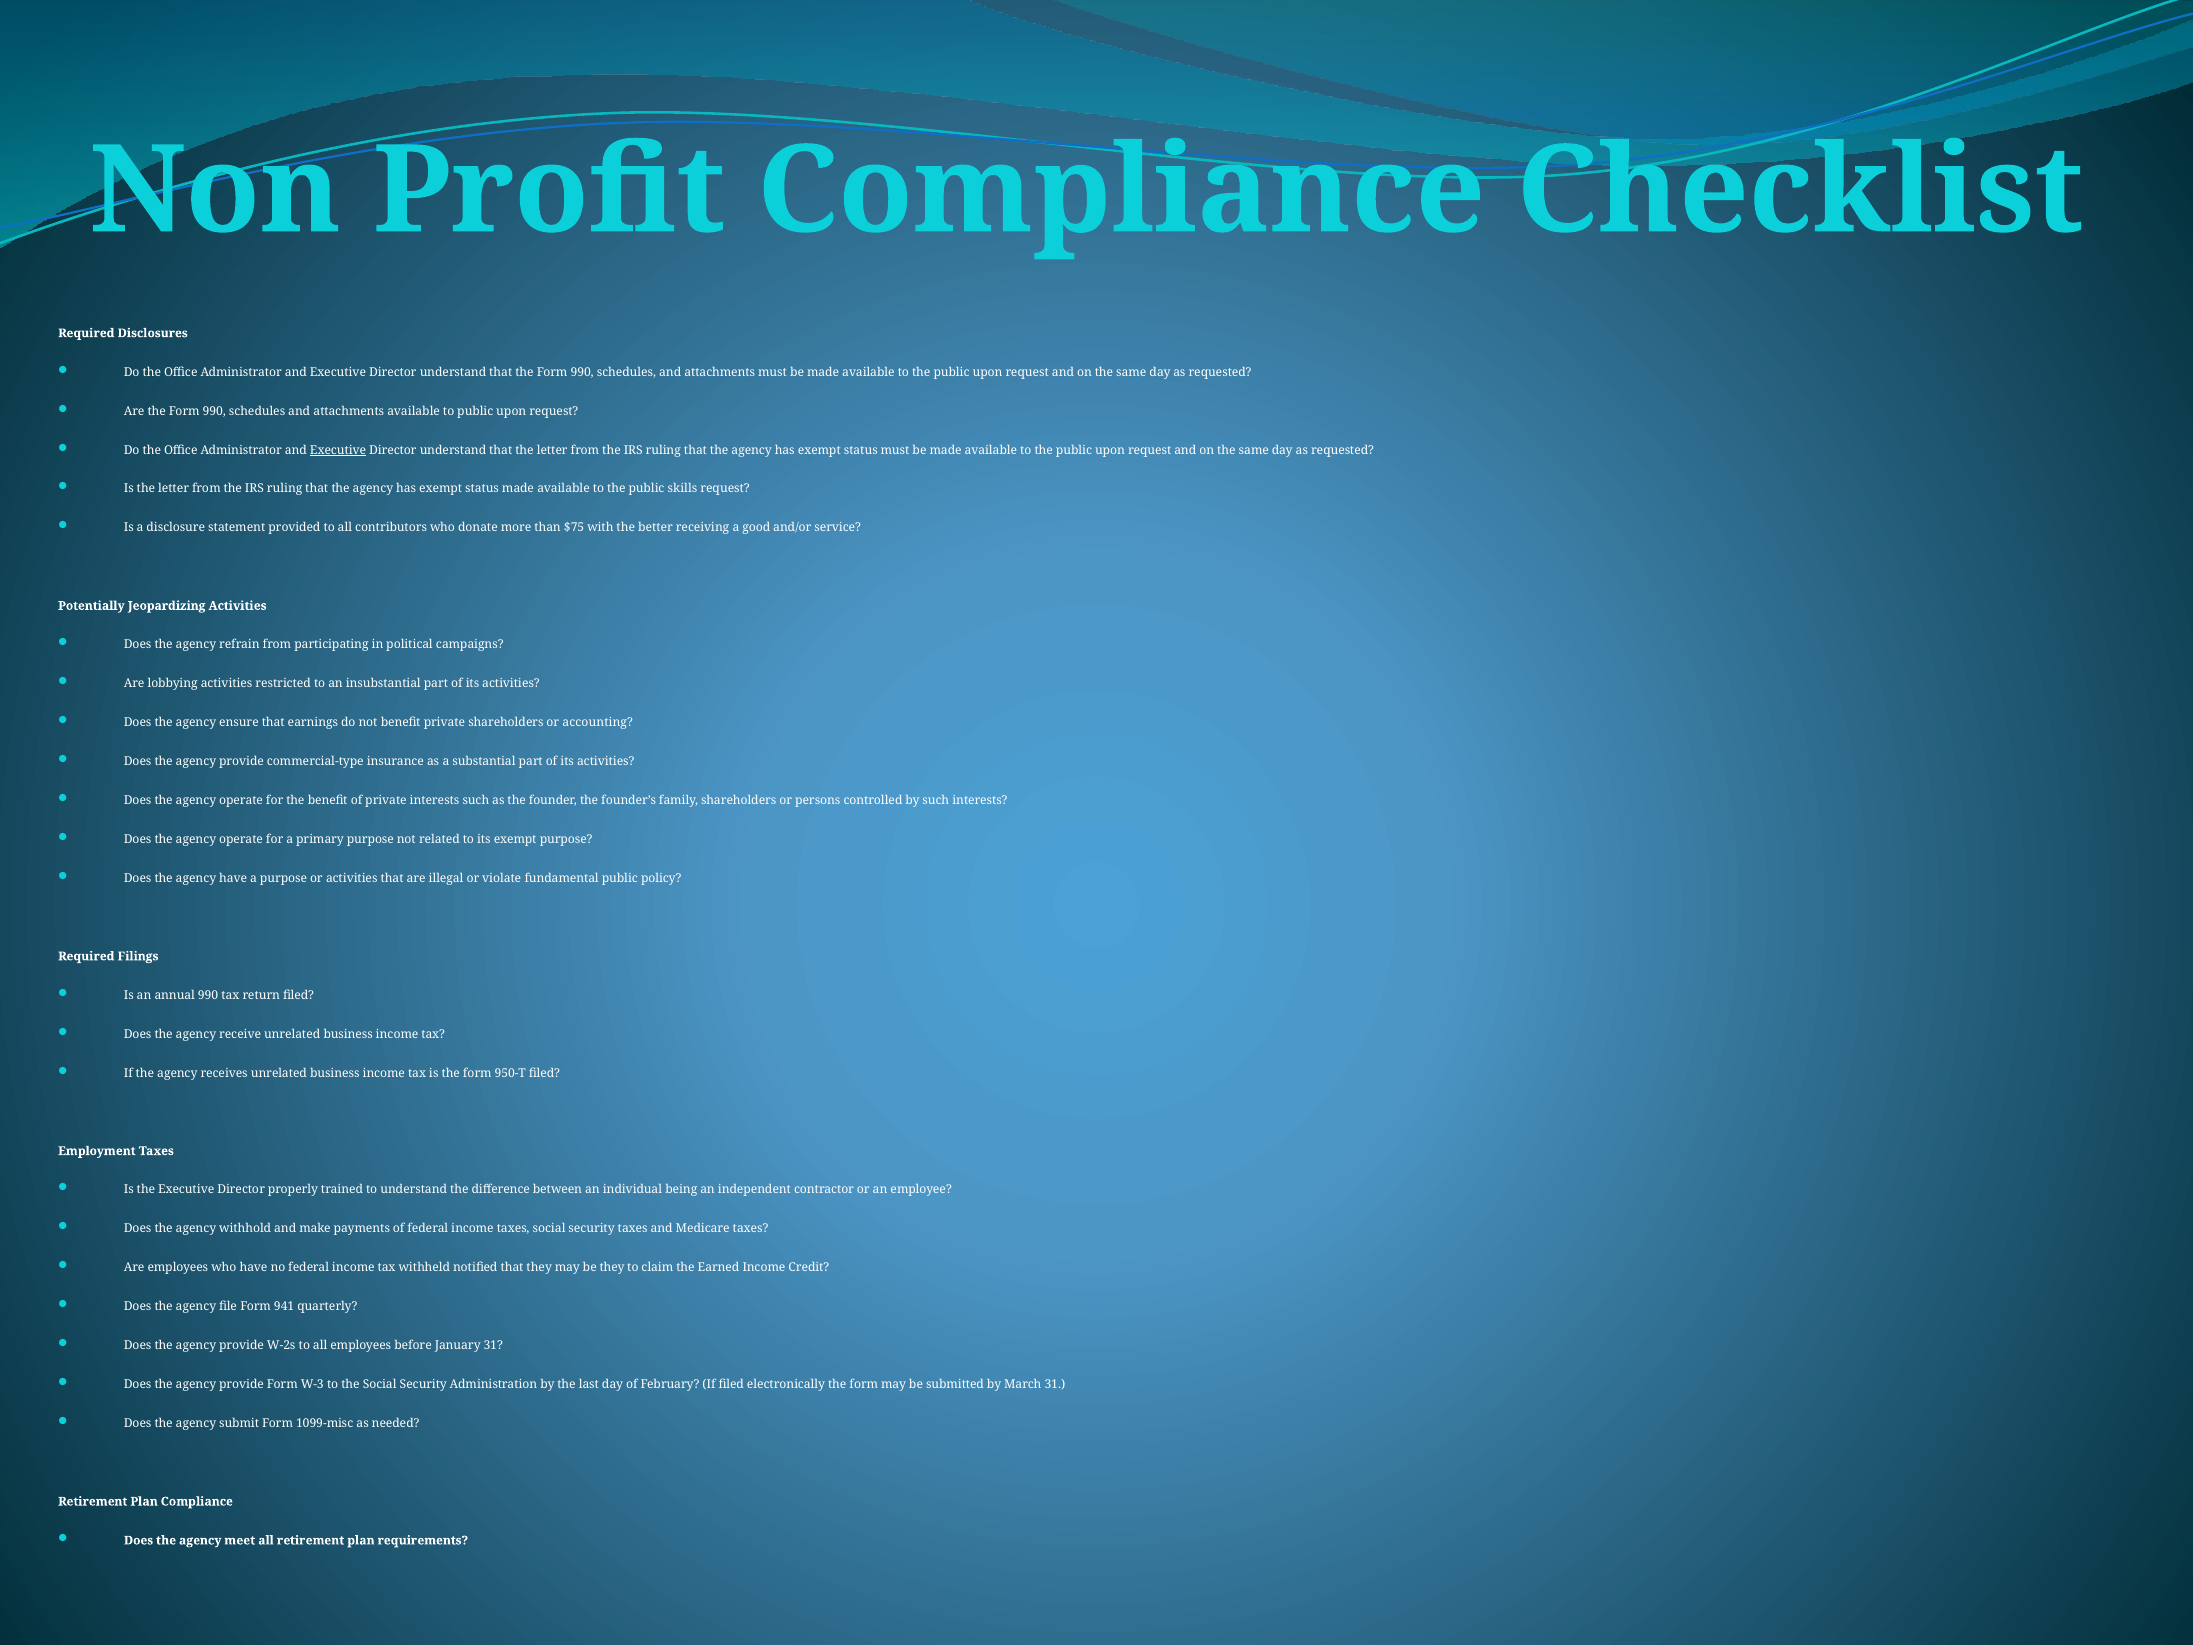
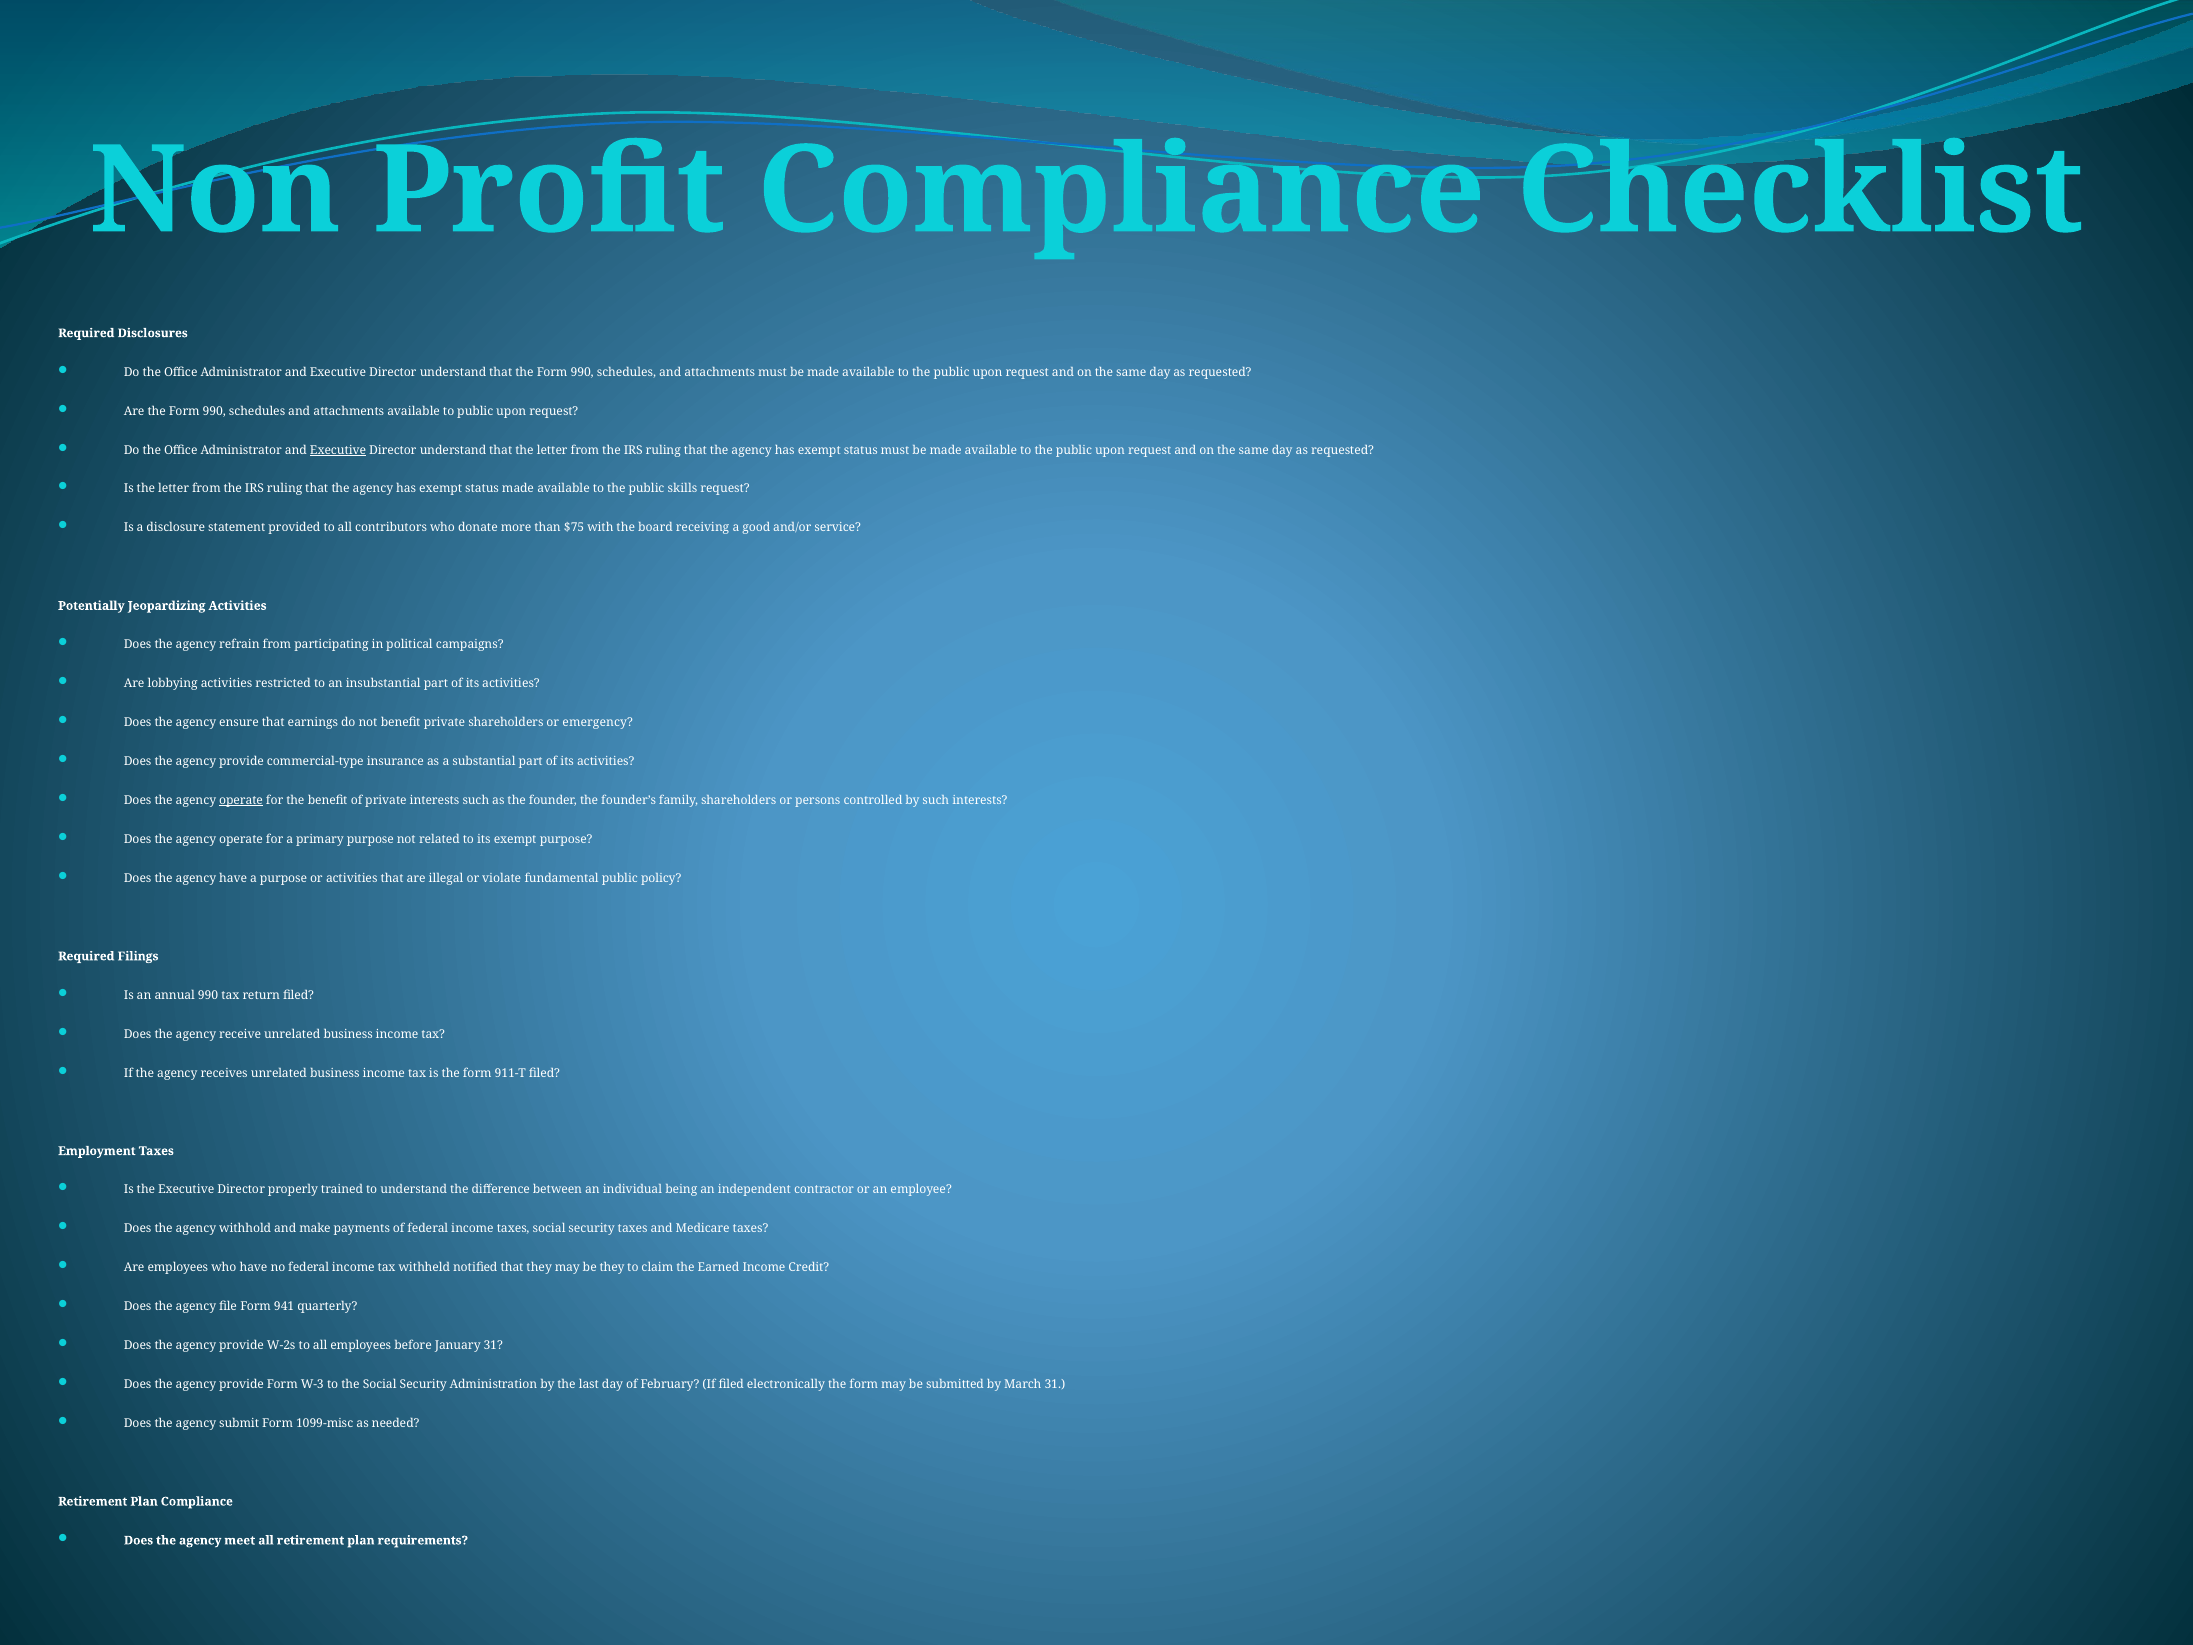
better: better -> board
accounting: accounting -> emergency
operate at (241, 800) underline: none -> present
950-T: 950-T -> 911-T
